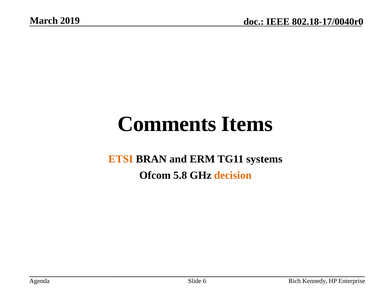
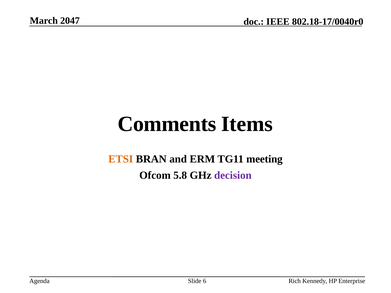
2019: 2019 -> 2047
systems: systems -> meeting
decision colour: orange -> purple
